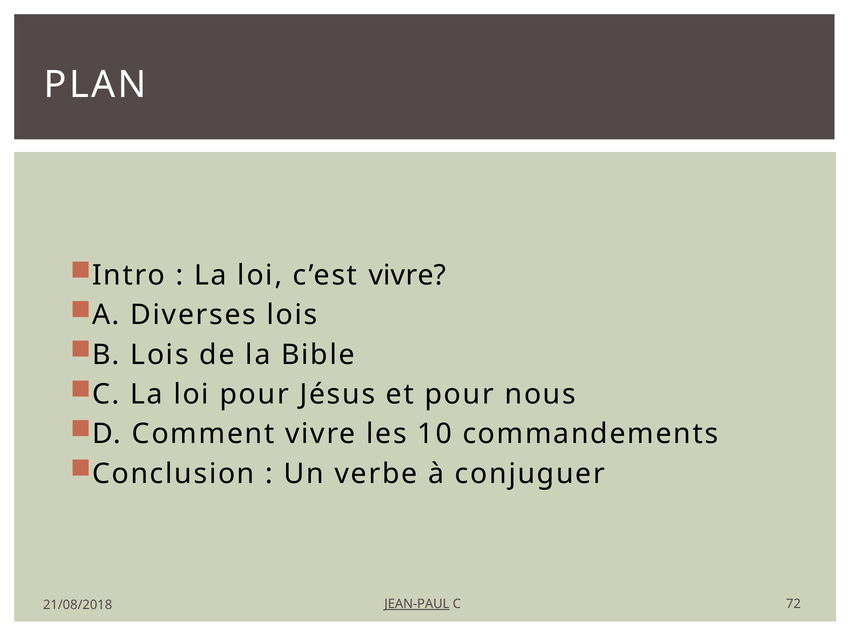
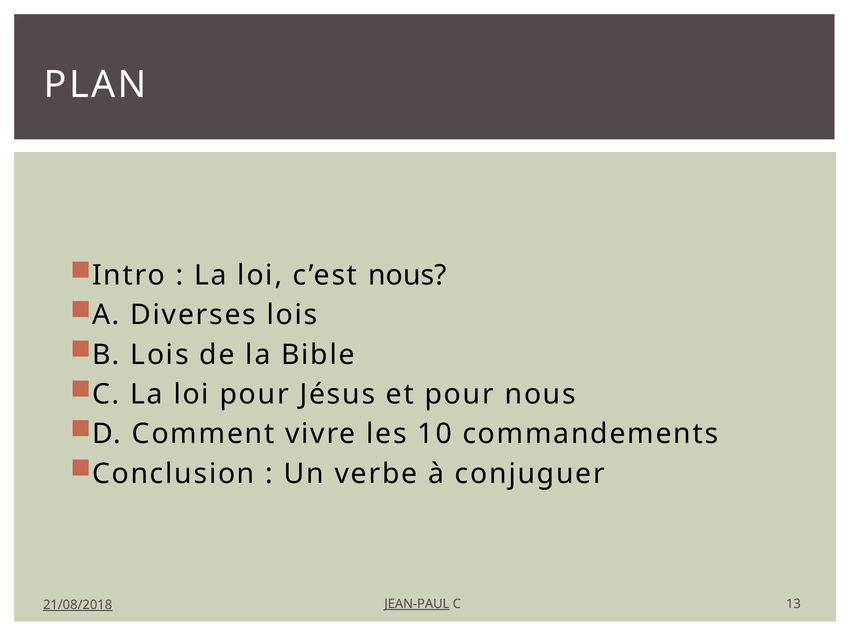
c’est vivre: vivre -> nous
72: 72 -> 13
21/08/2018 underline: none -> present
